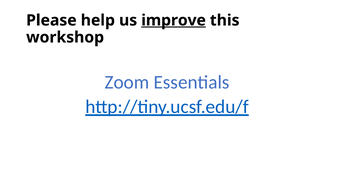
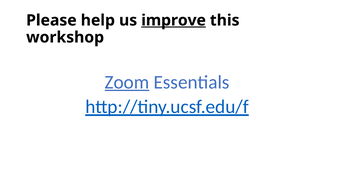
Zoom underline: none -> present
